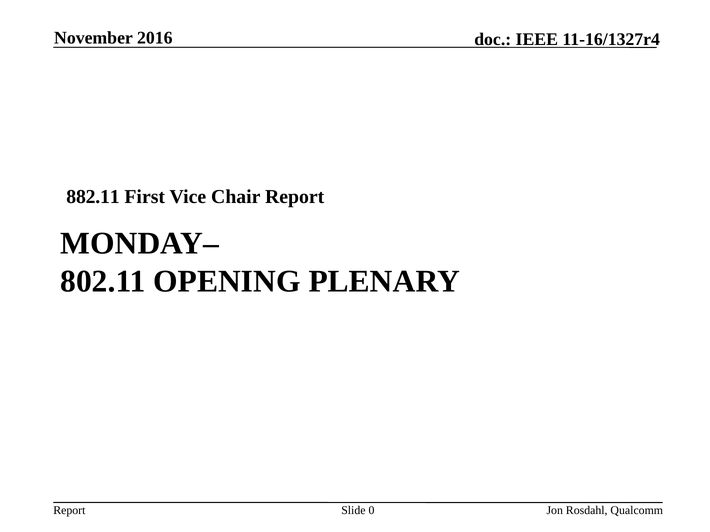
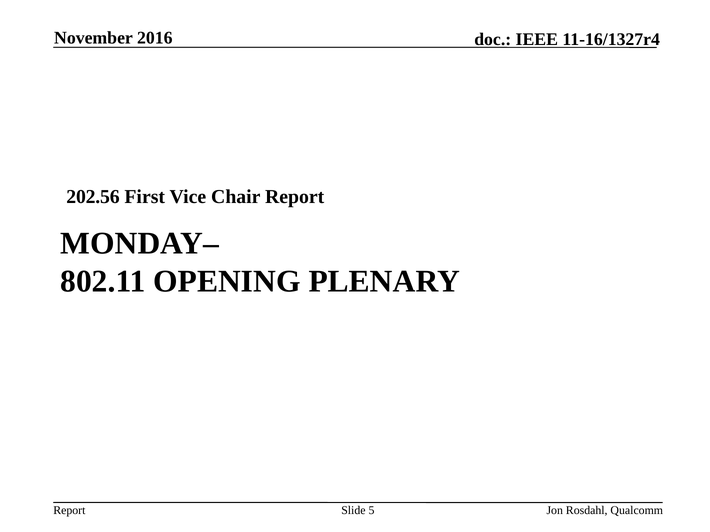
882.11: 882.11 -> 202.56
0: 0 -> 5
